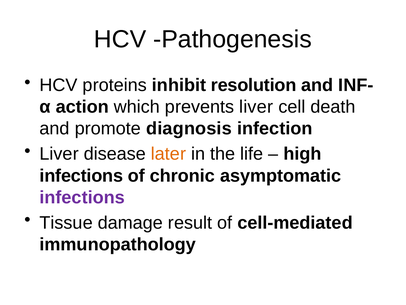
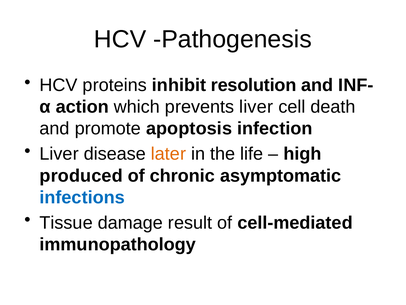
diagnosis: diagnosis -> apoptosis
infections at (81, 175): infections -> produced
infections at (82, 197) colour: purple -> blue
